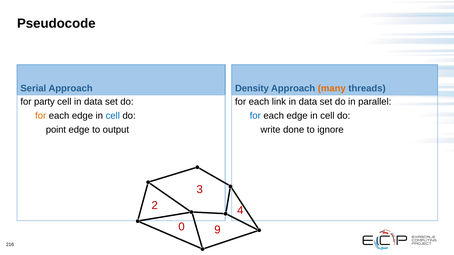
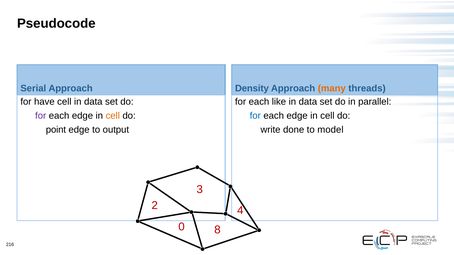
party: party -> have
link: link -> like
for at (41, 116) colour: orange -> purple
cell at (113, 116) colour: blue -> orange
ignore: ignore -> model
9: 9 -> 8
